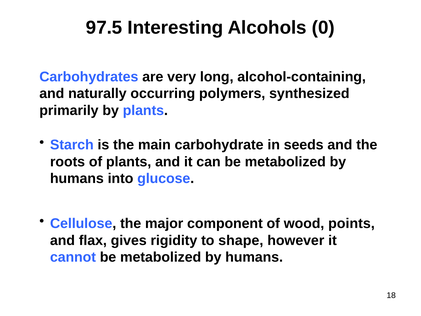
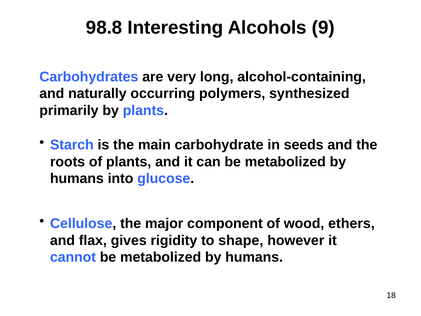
97.5: 97.5 -> 98.8
0: 0 -> 9
points: points -> ethers
